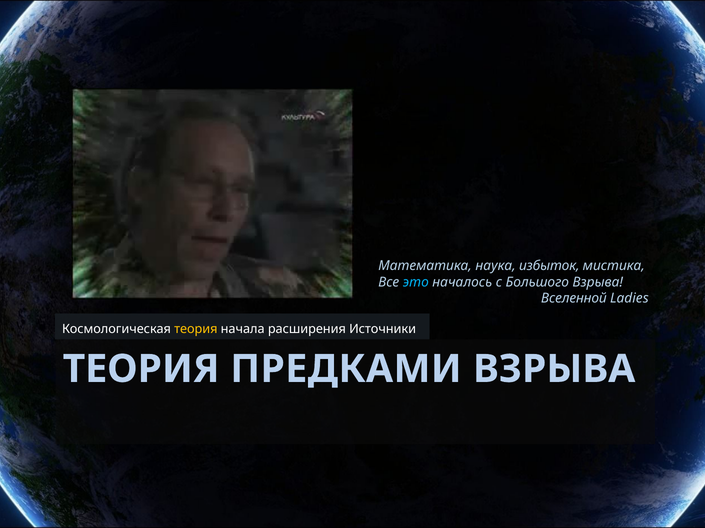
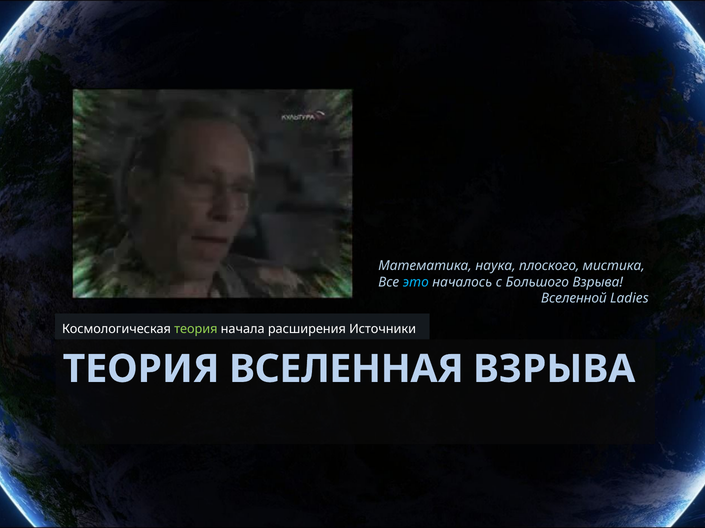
избыток: избыток -> плоского
теория at (196, 329) colour: yellow -> light green
ПРЕДКАМИ: ПРЕДКАМИ -> ВСЕЛЕННАЯ
